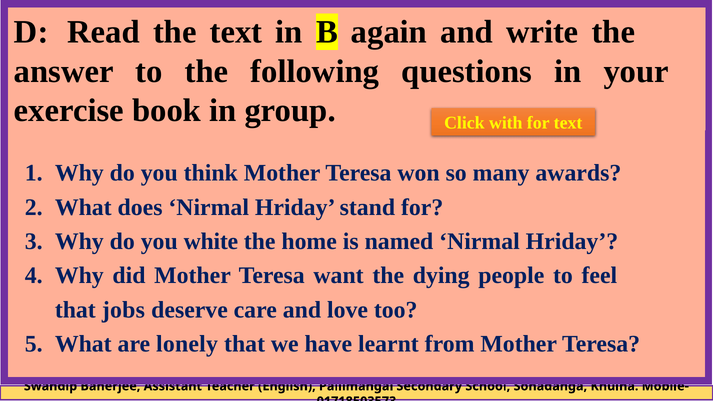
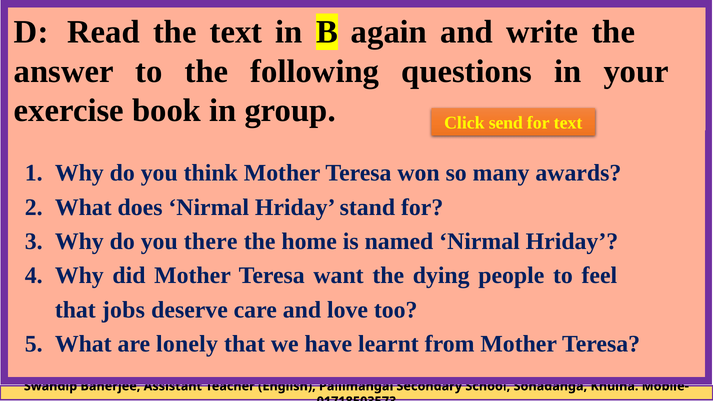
with: with -> send
white: white -> there
